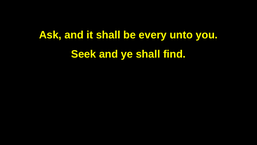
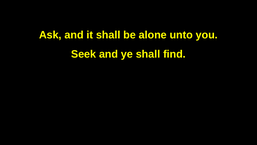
every: every -> alone
